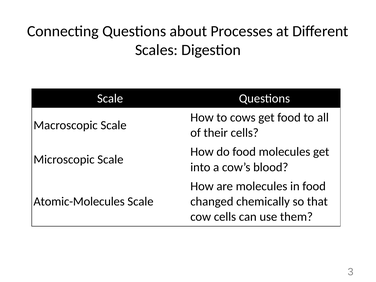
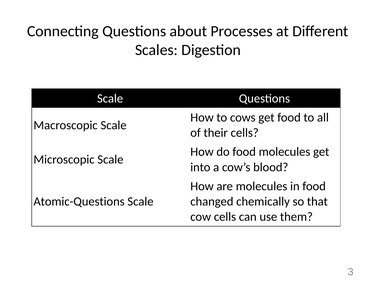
Atomic-Molecules: Atomic-Molecules -> Atomic-Questions
